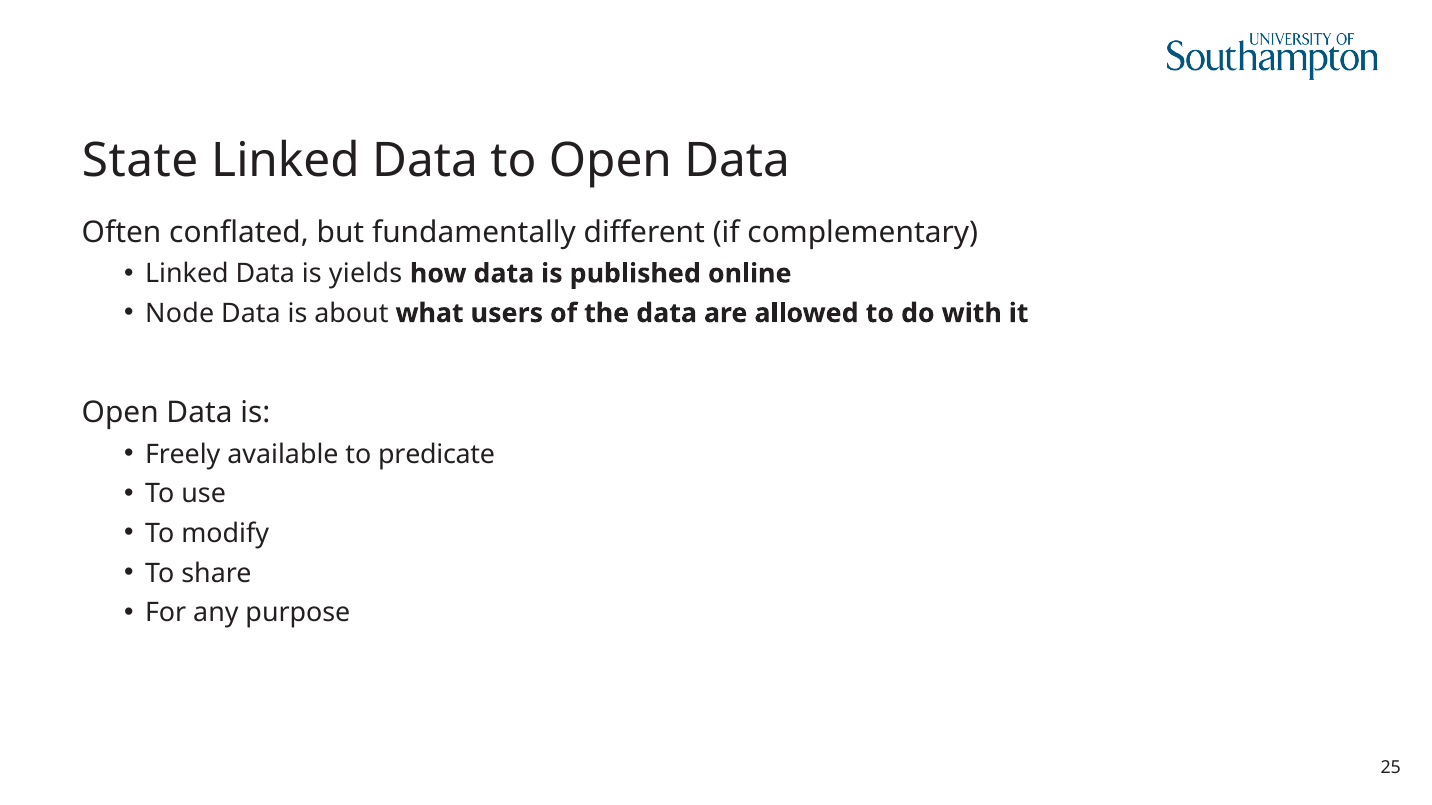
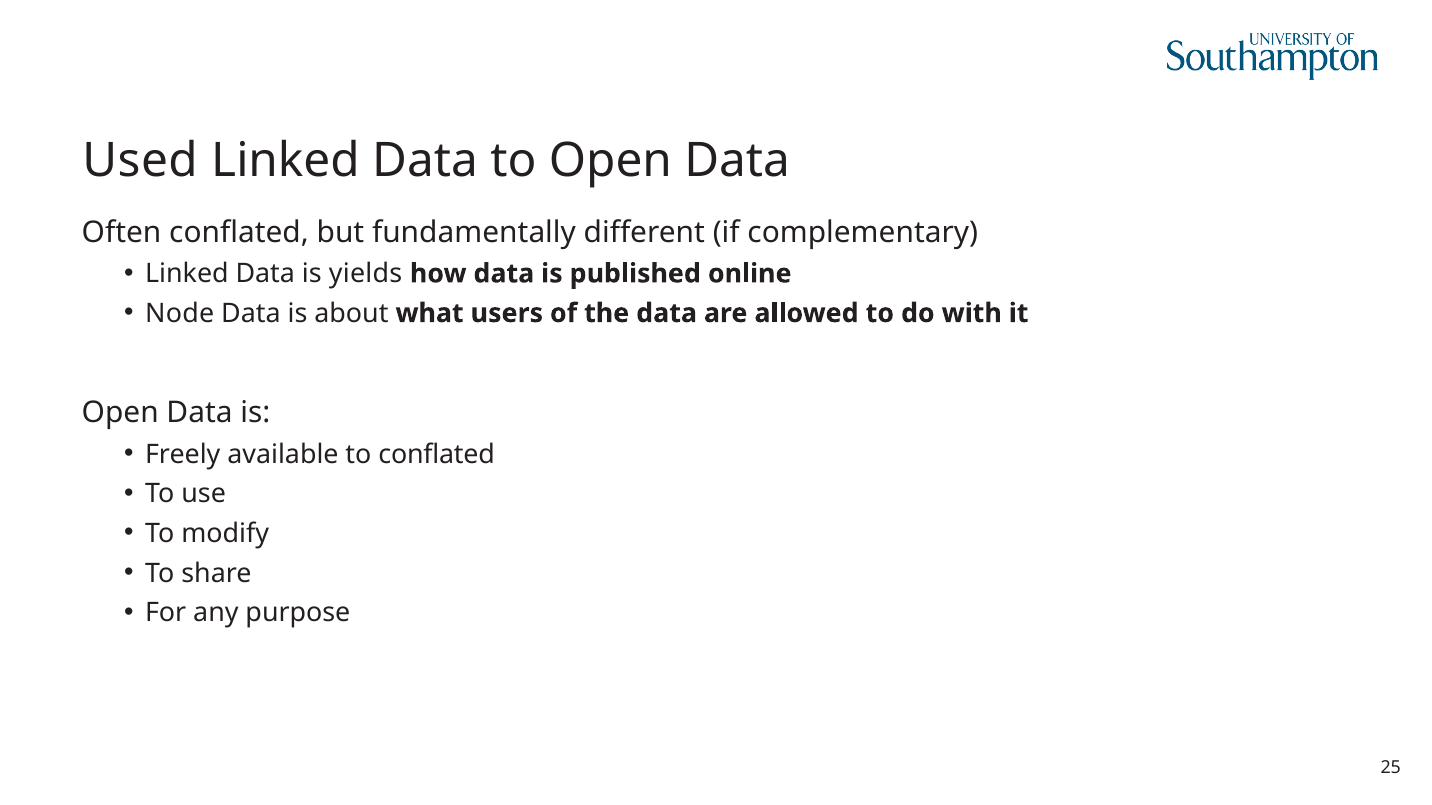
State: State -> Used
to predicate: predicate -> conflated
